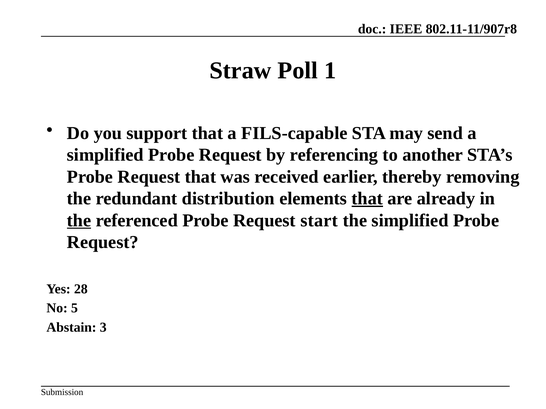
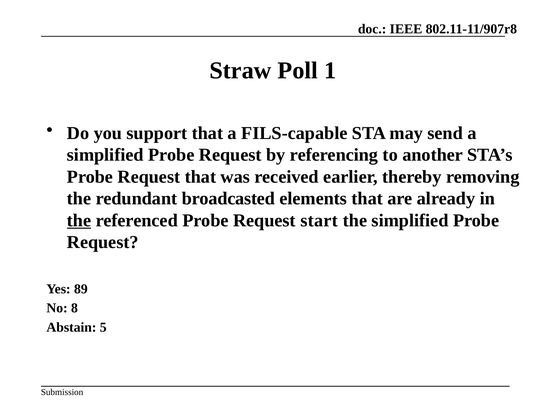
distribution: distribution -> broadcasted
that at (367, 199) underline: present -> none
28: 28 -> 89
5: 5 -> 8
3: 3 -> 5
